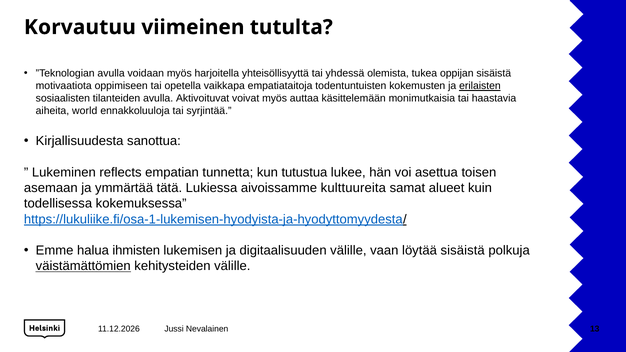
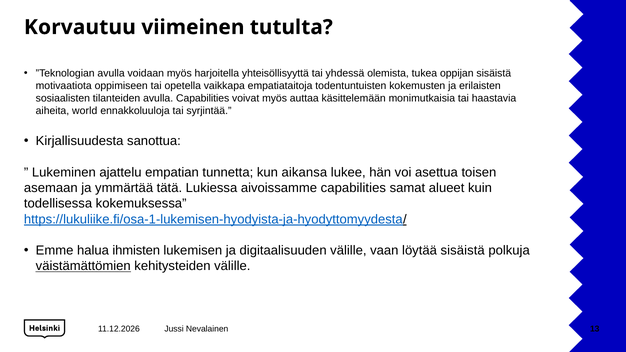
erilaisten underline: present -> none
avulla Aktivoituvat: Aktivoituvat -> Capabilities
reflects: reflects -> ajattelu
tutustua: tutustua -> aikansa
aivoissamme kulttuureita: kulttuureita -> capabilities
